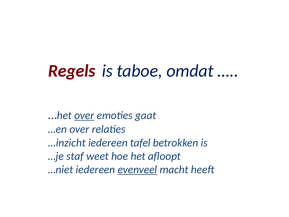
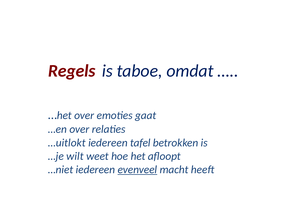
over at (84, 115) underline: present -> none
…inzicht: …inzicht -> …uitlokt
staf: staf -> wilt
